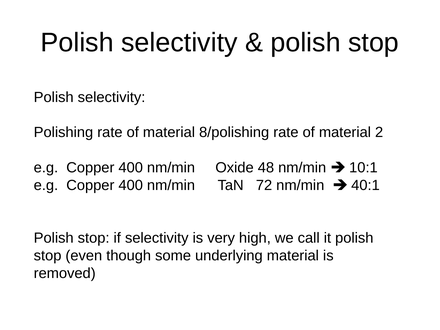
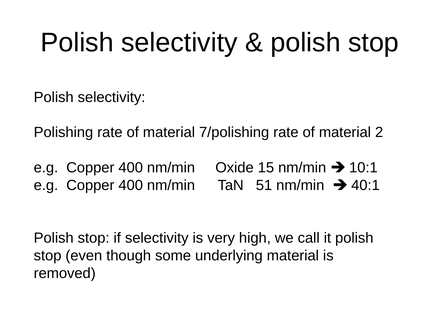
8/polishing: 8/polishing -> 7/polishing
48: 48 -> 15
72: 72 -> 51
